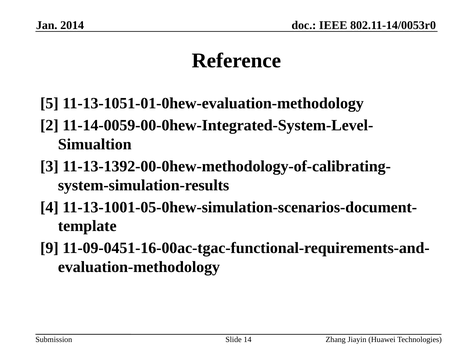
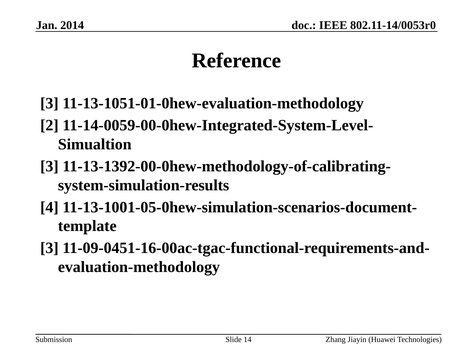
5 at (49, 104): 5 -> 3
9 at (49, 249): 9 -> 3
